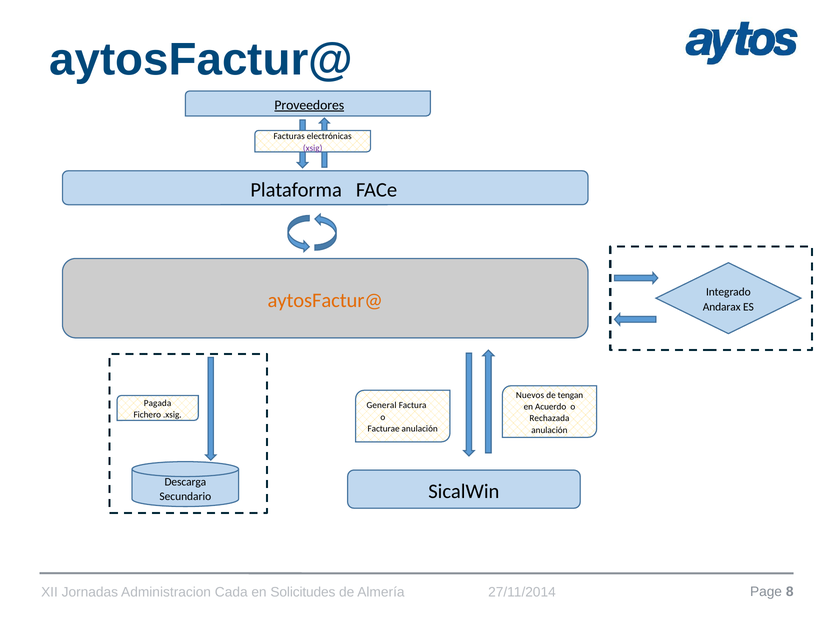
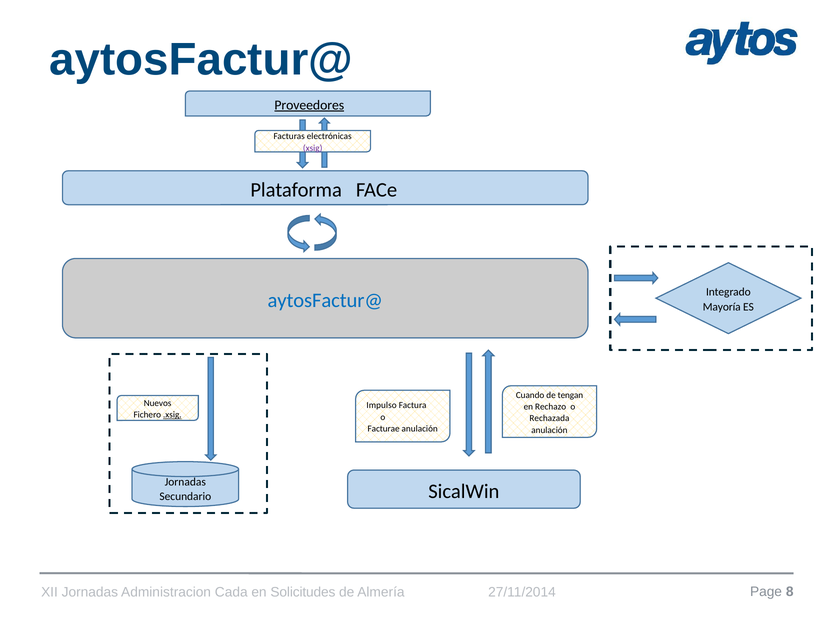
aytosFactur@ at (325, 300) colour: orange -> blue
Andarax: Andarax -> Mayoría
Nuevos: Nuevos -> Cuando
Pagada: Pagada -> Nuevos
General: General -> Impulso
Acuerdo: Acuerdo -> Rechazo
.xsig underline: none -> present
Descarga at (185, 482): Descarga -> Jornadas
